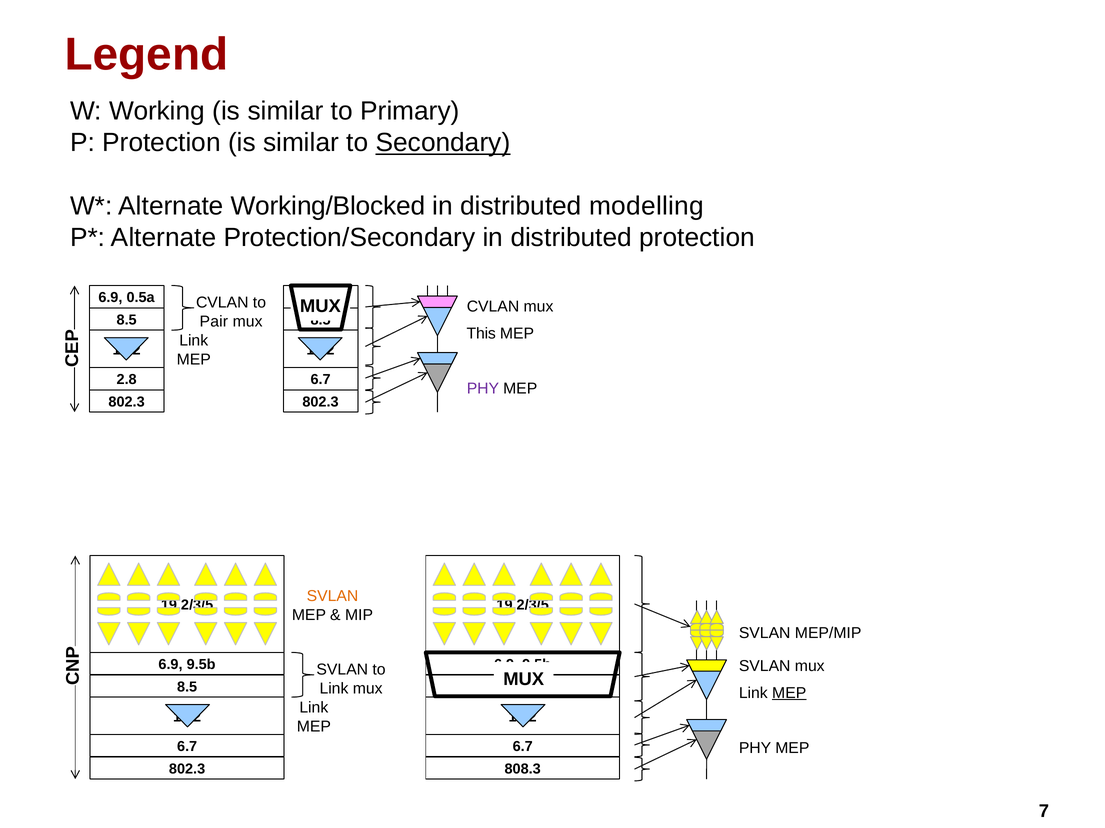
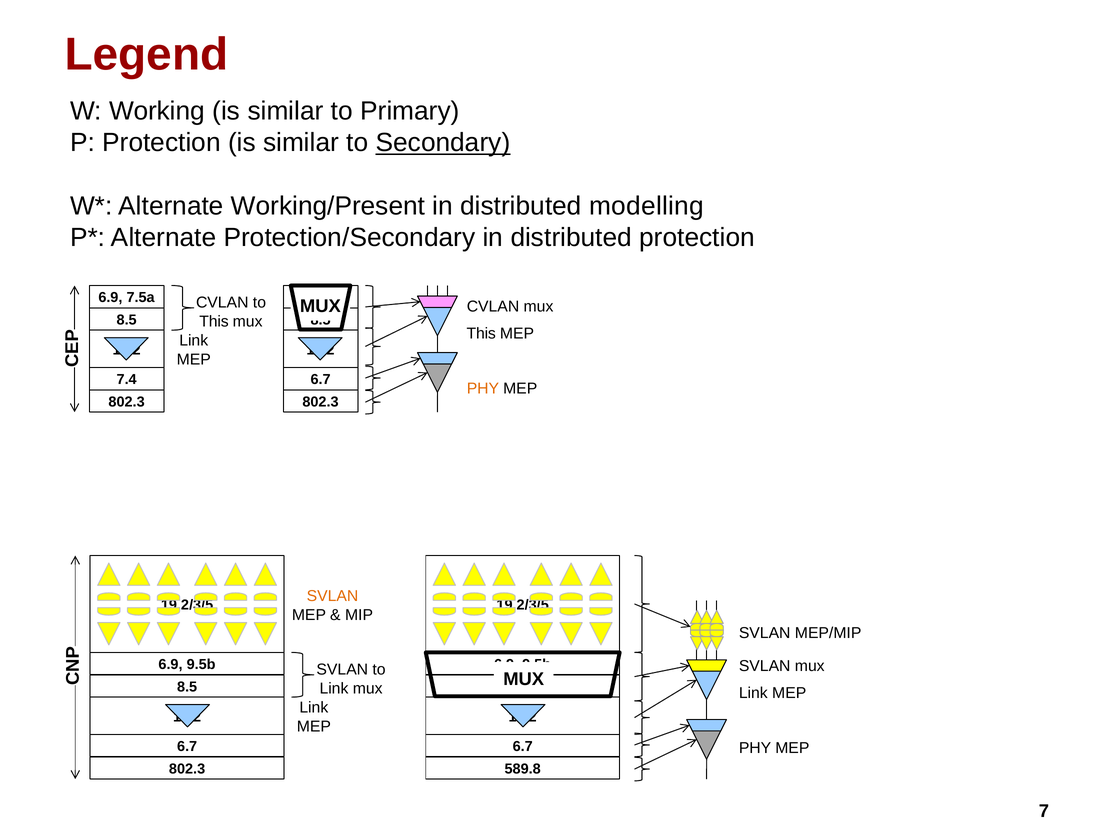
Working/Blocked: Working/Blocked -> Working/Present
0.5a: 0.5a -> 7.5a
Pair at (214, 322): Pair -> This
2.8: 2.8 -> 7.4
PHY at (483, 389) colour: purple -> orange
MEP at (789, 693) underline: present -> none
808.3: 808.3 -> 589.8
